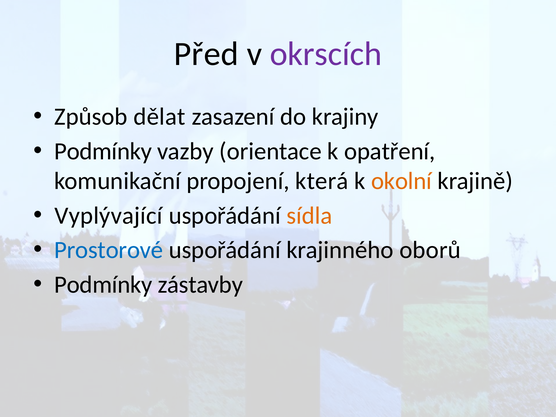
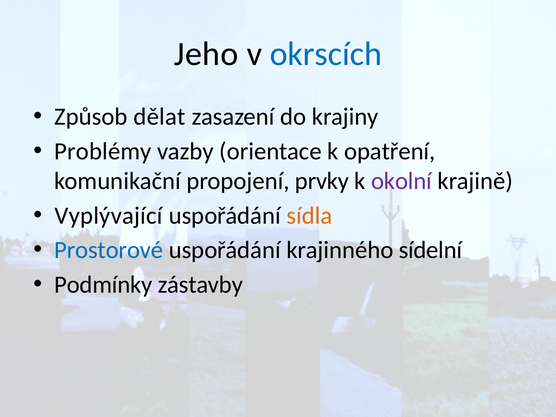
Před: Před -> Jeho
okrscích colour: purple -> blue
Podmínky at (103, 151): Podmínky -> Problémy
která: která -> prvky
okolní colour: orange -> purple
oborů: oborů -> sídelní
